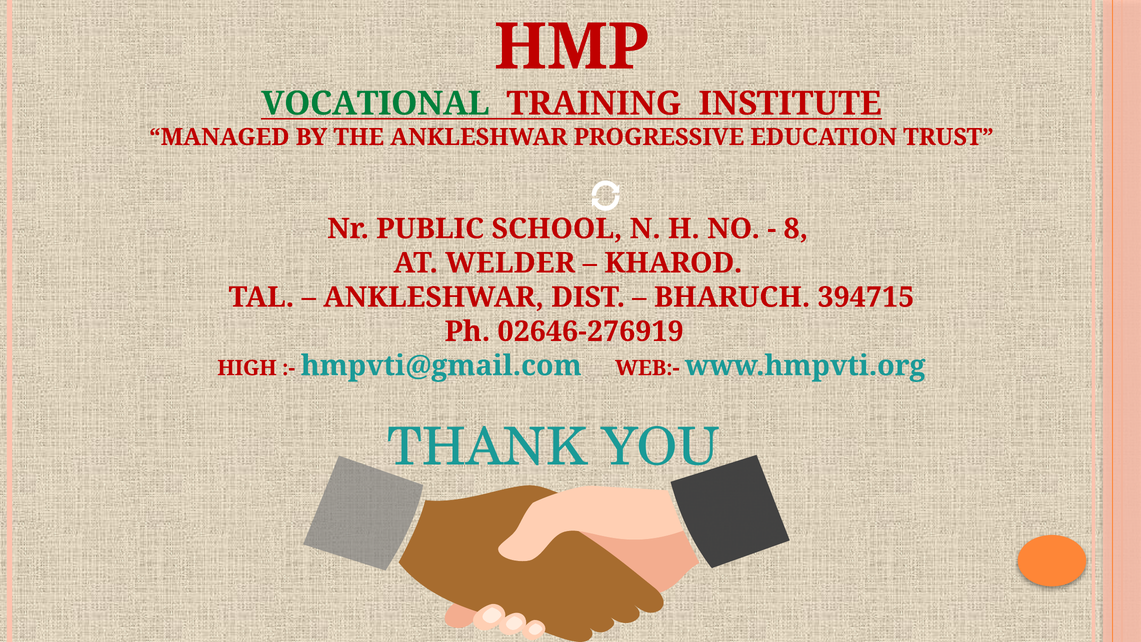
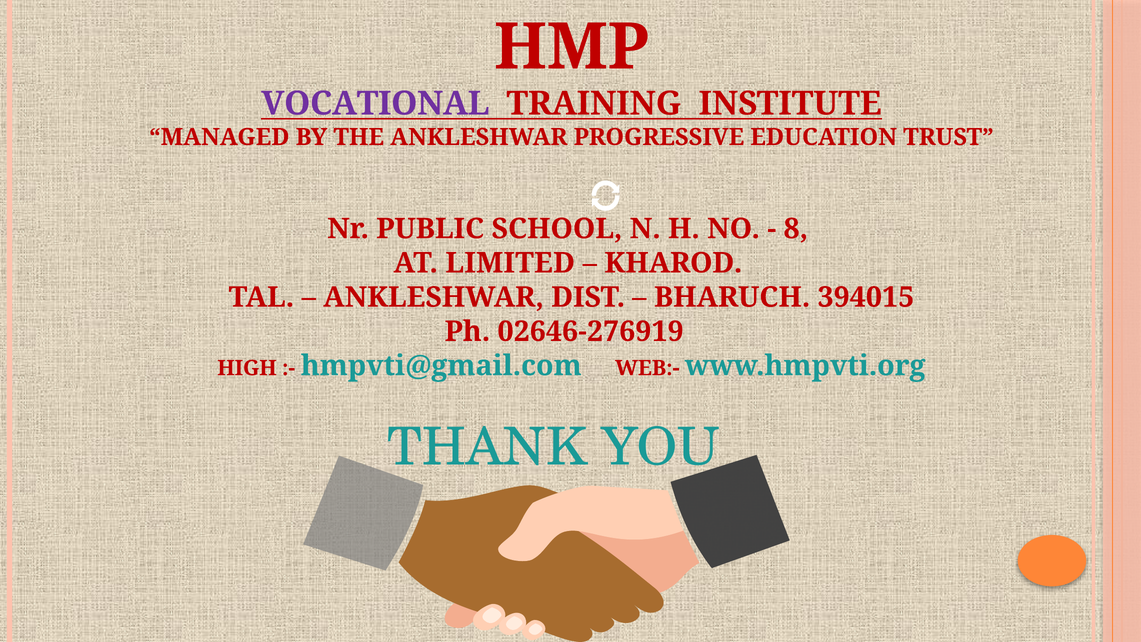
VOCATIONAL colour: green -> purple
WELDER: WELDER -> LIMITED
394715: 394715 -> 394015
